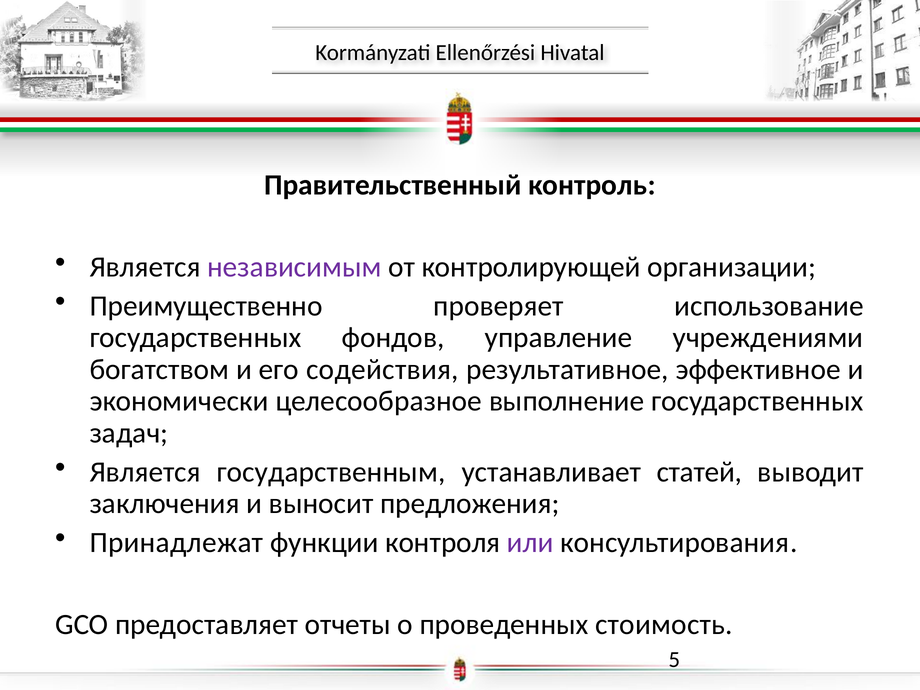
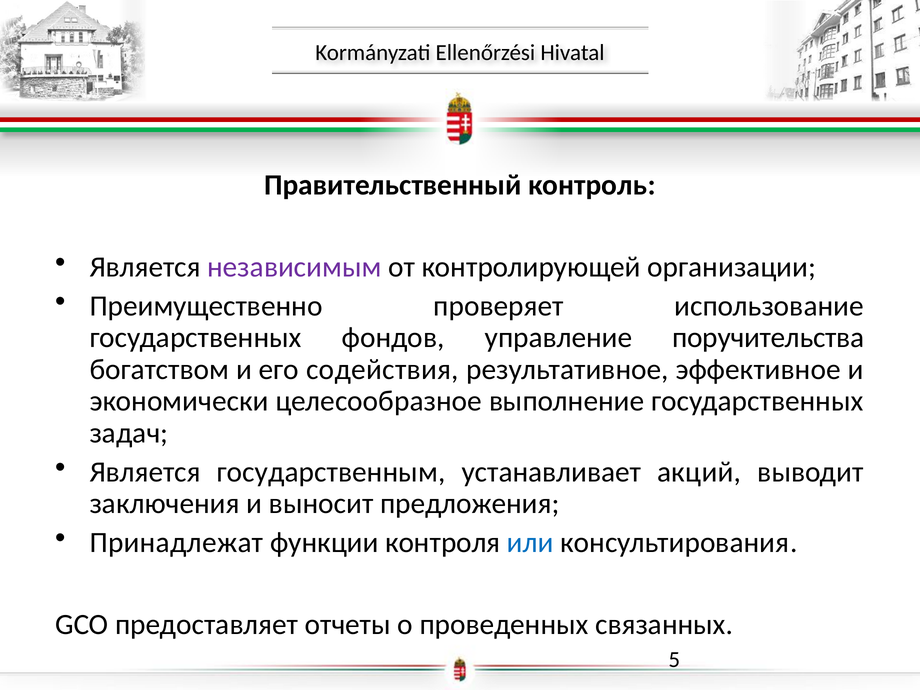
учреждениями: учреждениями -> поручительства
статей: статей -> акций
или colour: purple -> blue
стоимость: стоимость -> связанных
